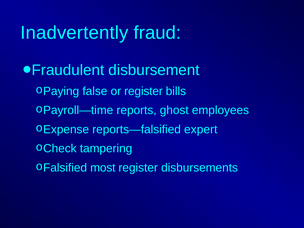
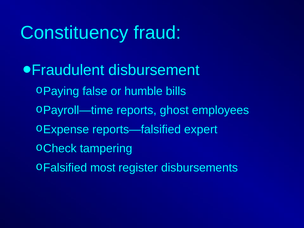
Inadvertently: Inadvertently -> Constituency
or register: register -> humble
